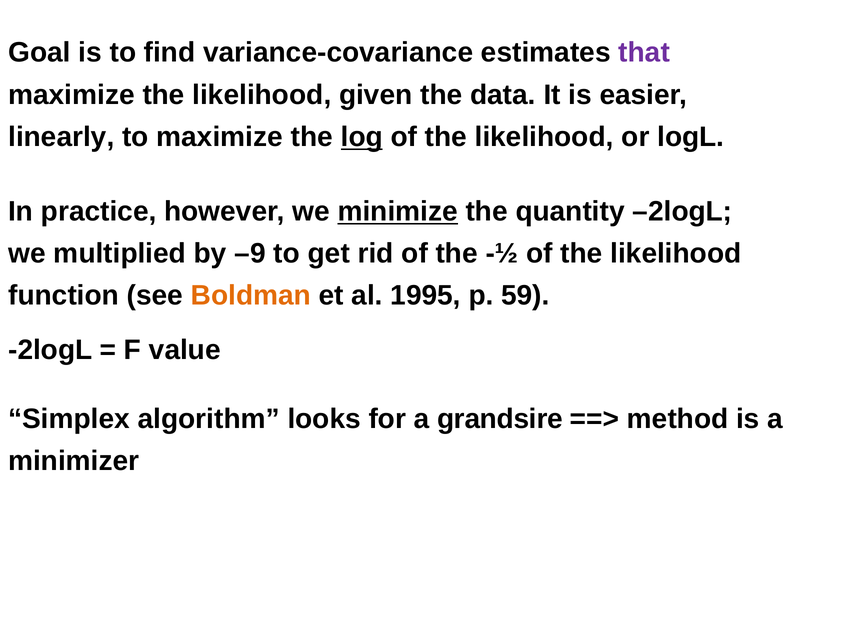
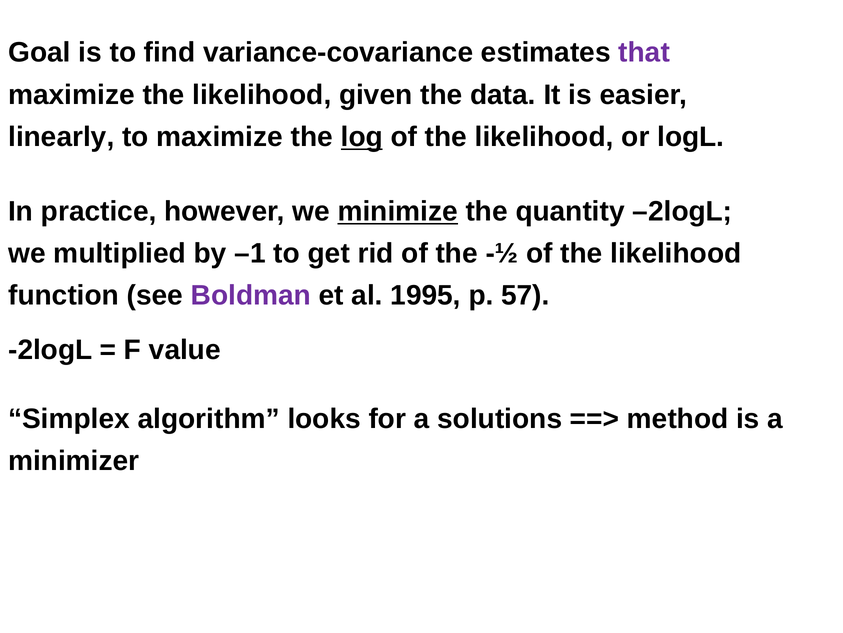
–9: –9 -> –1
Boldman colour: orange -> purple
59: 59 -> 57
grandsire: grandsire -> solutions
